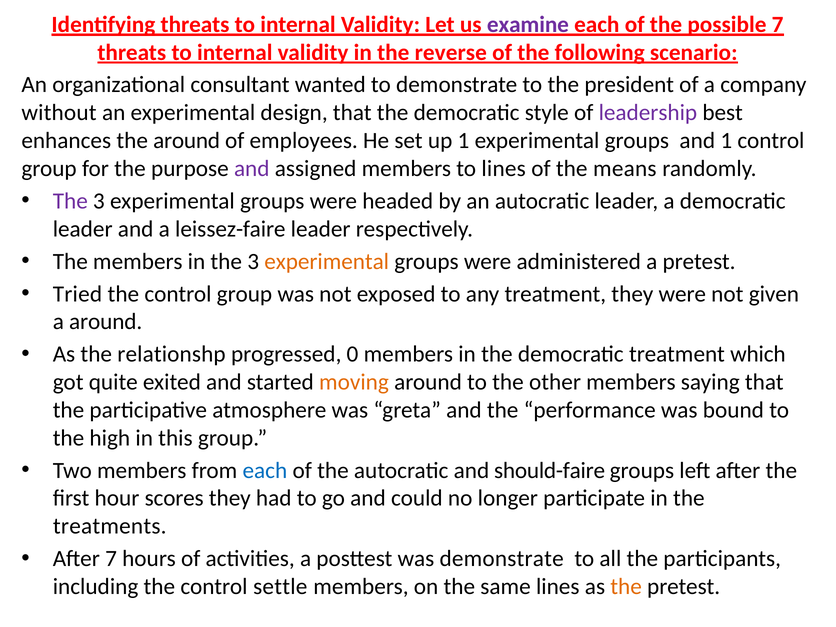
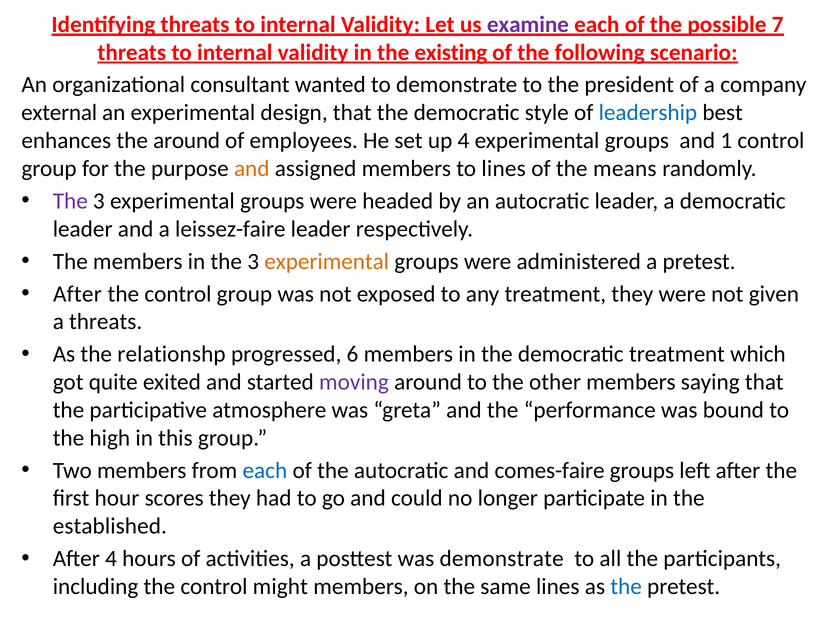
reverse: reverse -> existing
without: without -> external
leadership colour: purple -> blue
up 1: 1 -> 4
and at (252, 168) colour: purple -> orange
Tried at (77, 294): Tried -> After
a around: around -> threats
0: 0 -> 6
moving colour: orange -> purple
should-faire: should-faire -> comes-faire
treatments: treatments -> established
After 7: 7 -> 4
settle: settle -> might
the at (626, 587) colour: orange -> blue
